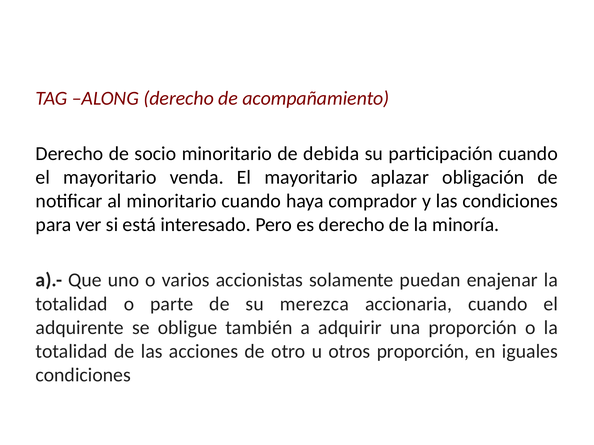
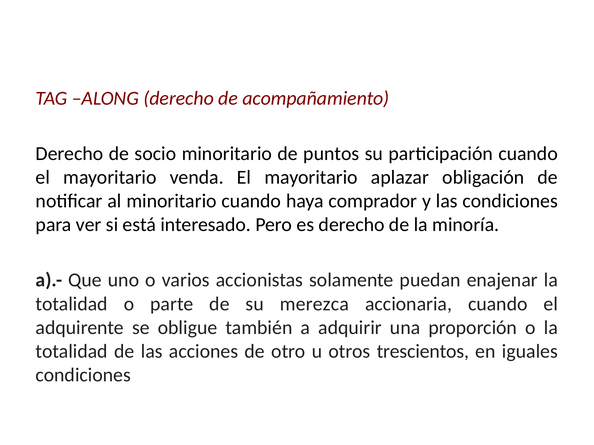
debida: debida -> puntos
otros proporción: proporción -> trescientos
